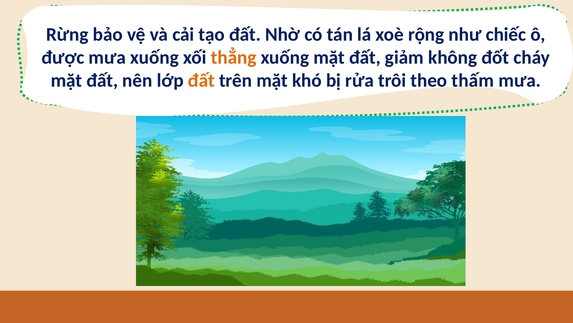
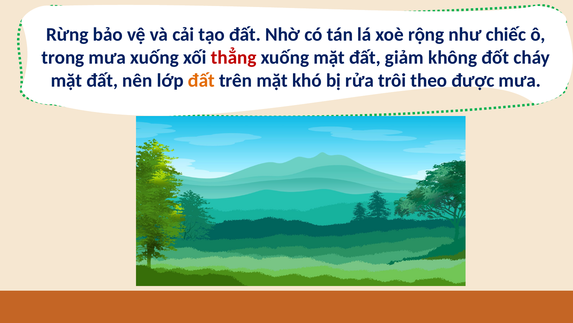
được: được -> trong
thẳng colour: orange -> red
thấm: thấm -> được
